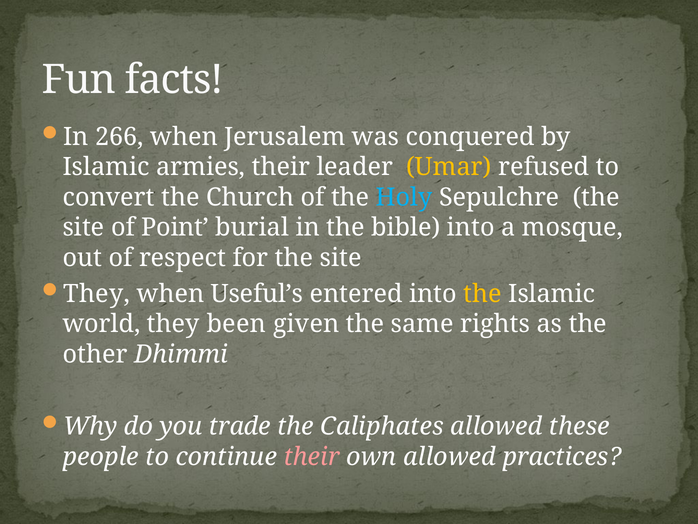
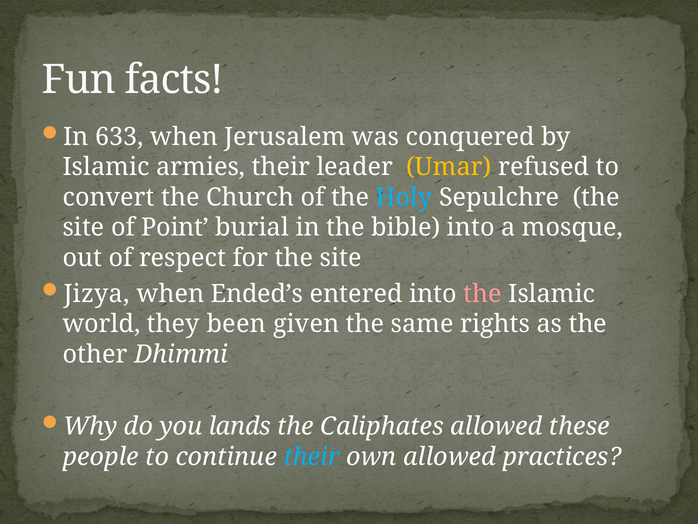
266: 266 -> 633
They at (97, 294): They -> Jizya
Useful’s: Useful’s -> Ended’s
the at (483, 294) colour: yellow -> pink
trade: trade -> lands
their at (312, 456) colour: pink -> light blue
